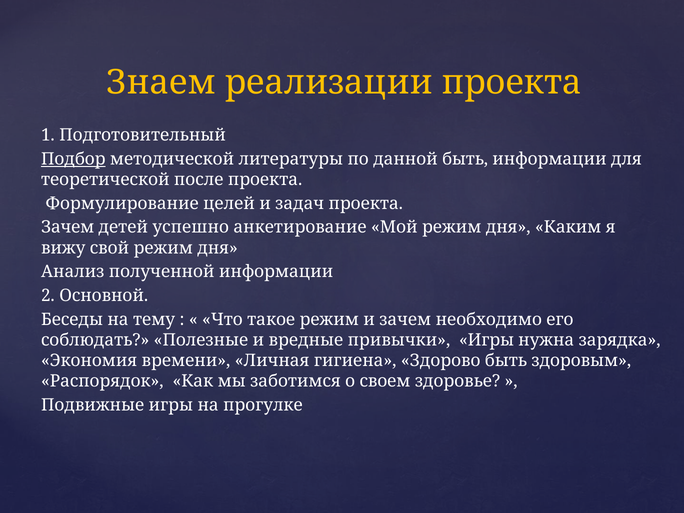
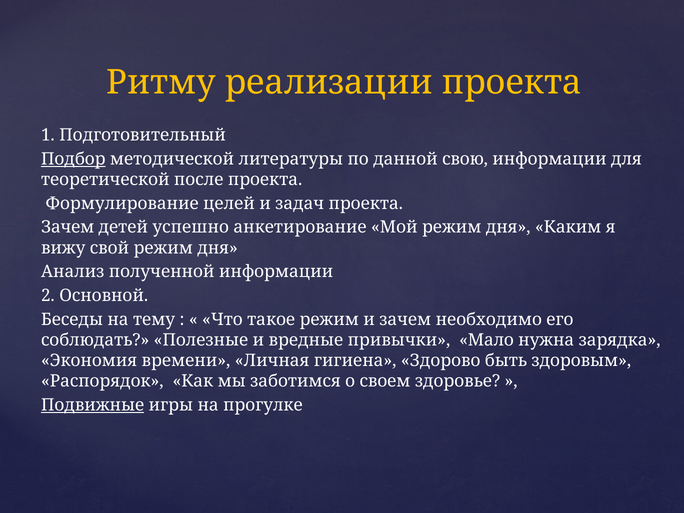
Знаем: Знаем -> Ритму
данной быть: быть -> свою
привычки Игры: Игры -> Мало
Подвижные underline: none -> present
